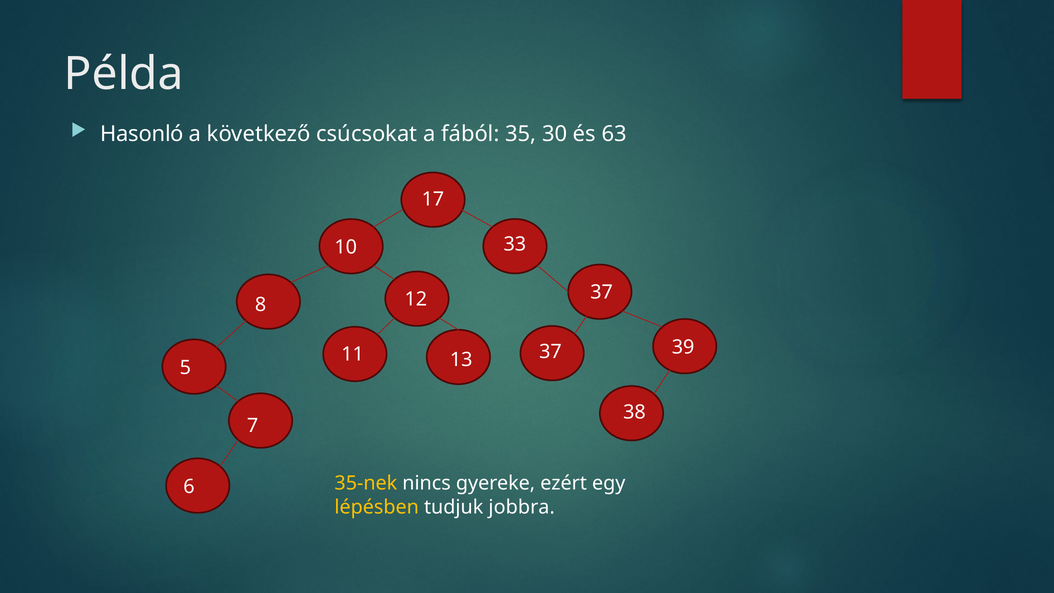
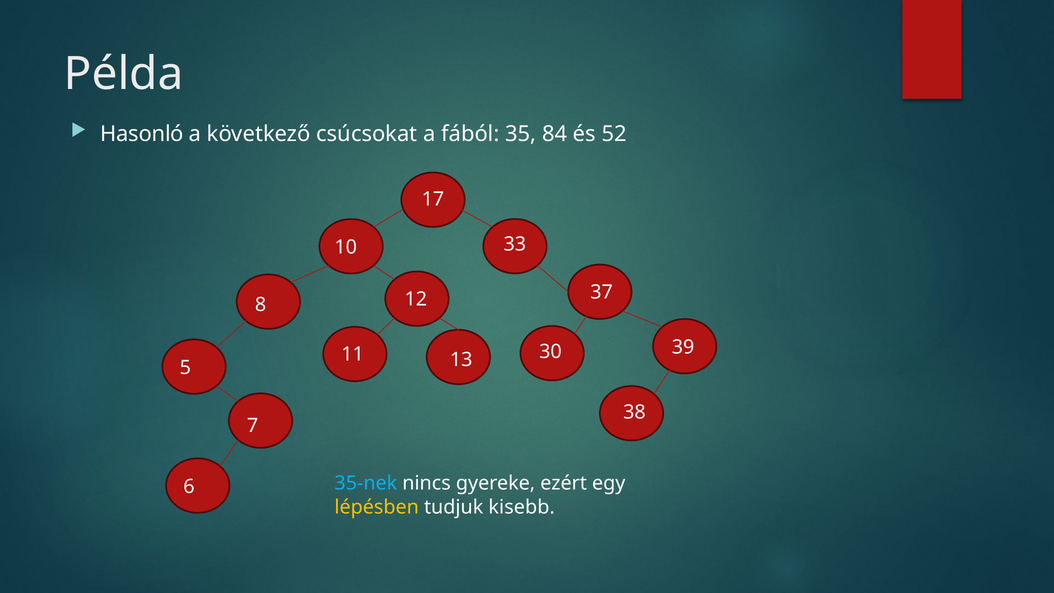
30: 30 -> 84
63: 63 -> 52
13 37: 37 -> 30
35-nek colour: yellow -> light blue
jobbra: jobbra -> kisebb
